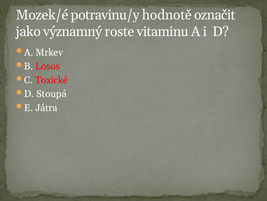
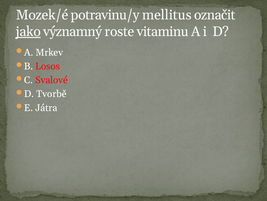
hodnotě: hodnotě -> mellitus
jako underline: none -> present
Toxické: Toxické -> Svalové
Stoupá: Stoupá -> Tvorbě
